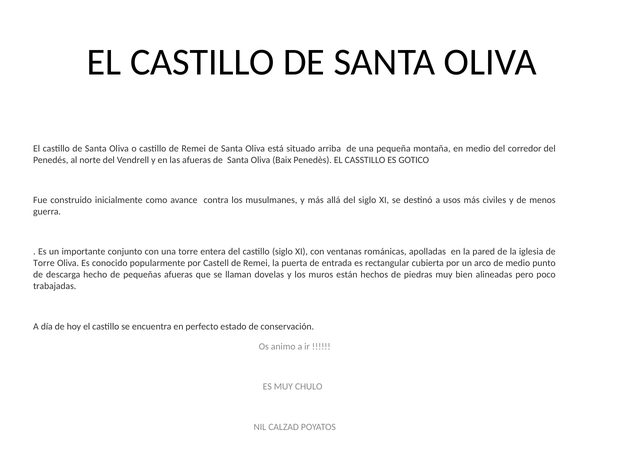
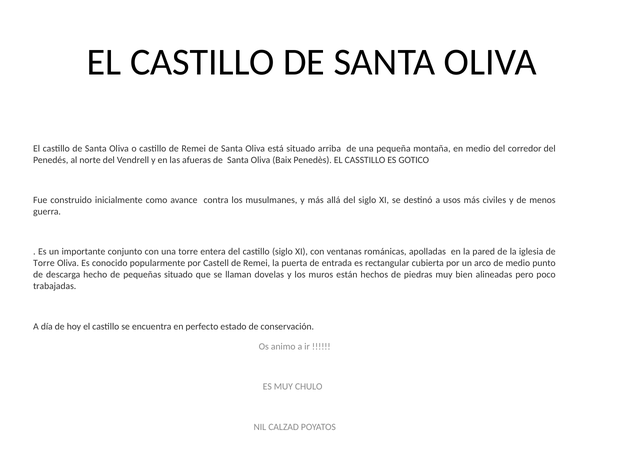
pequeñas afueras: afueras -> situado
